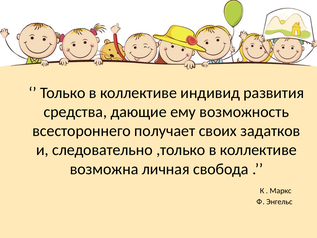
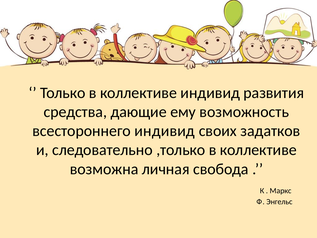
всестороннего получает: получает -> индивид
